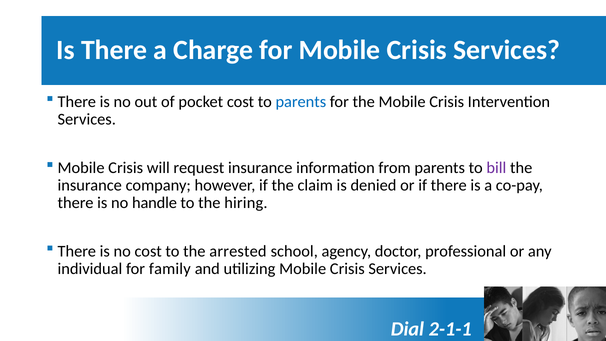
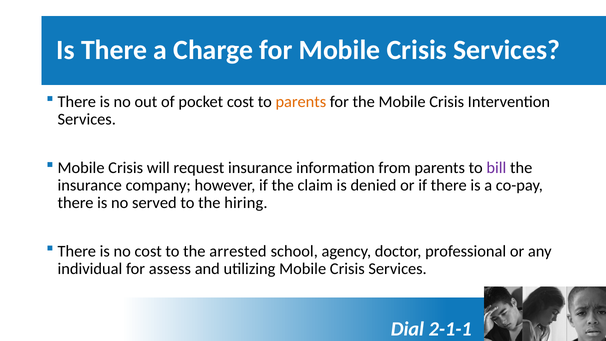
parents at (301, 102) colour: blue -> orange
handle: handle -> served
family: family -> assess
